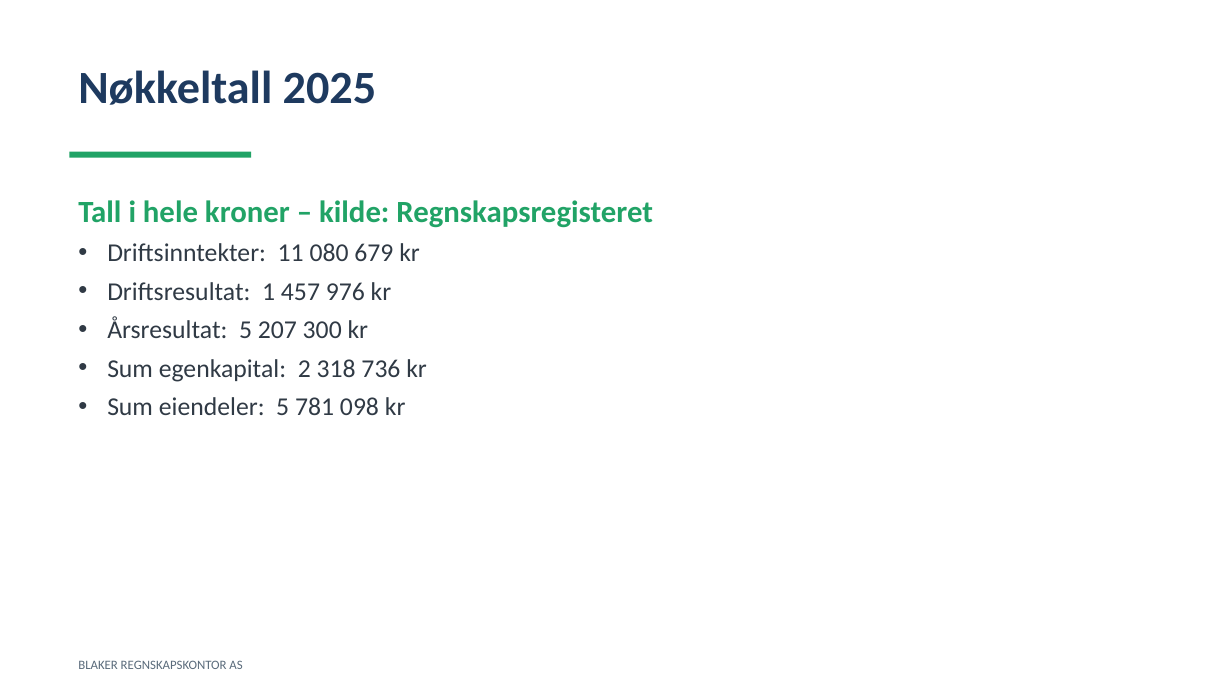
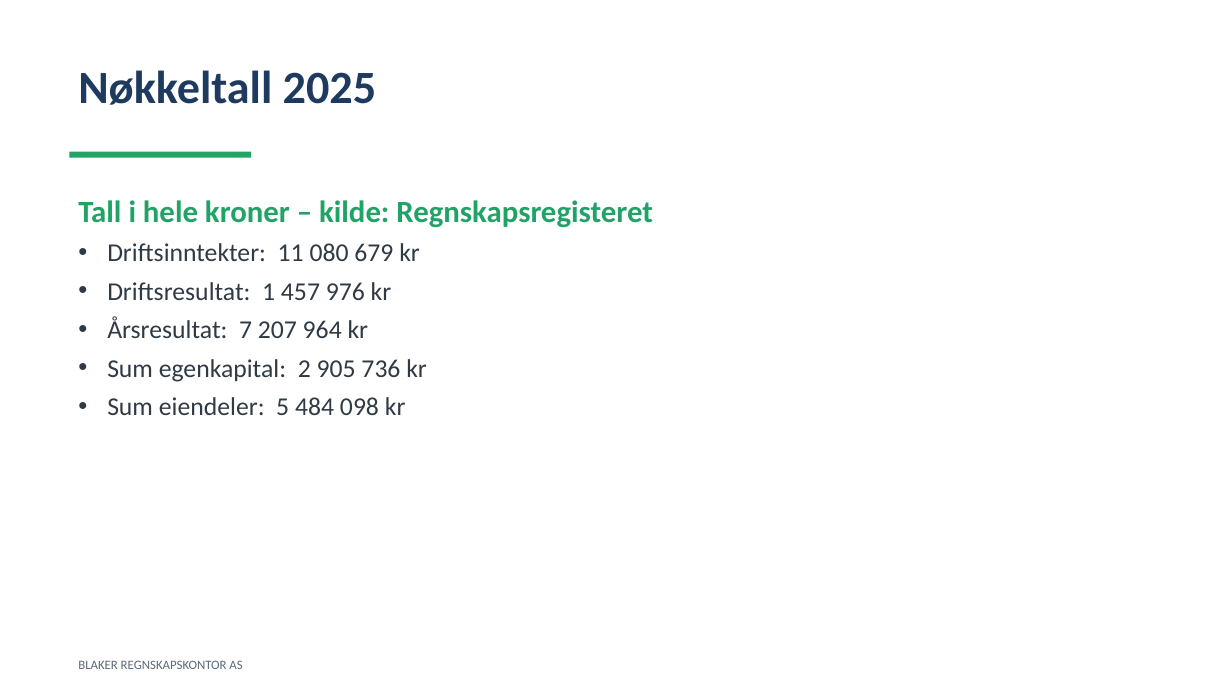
Årsresultat 5: 5 -> 7
300: 300 -> 964
318: 318 -> 905
781: 781 -> 484
